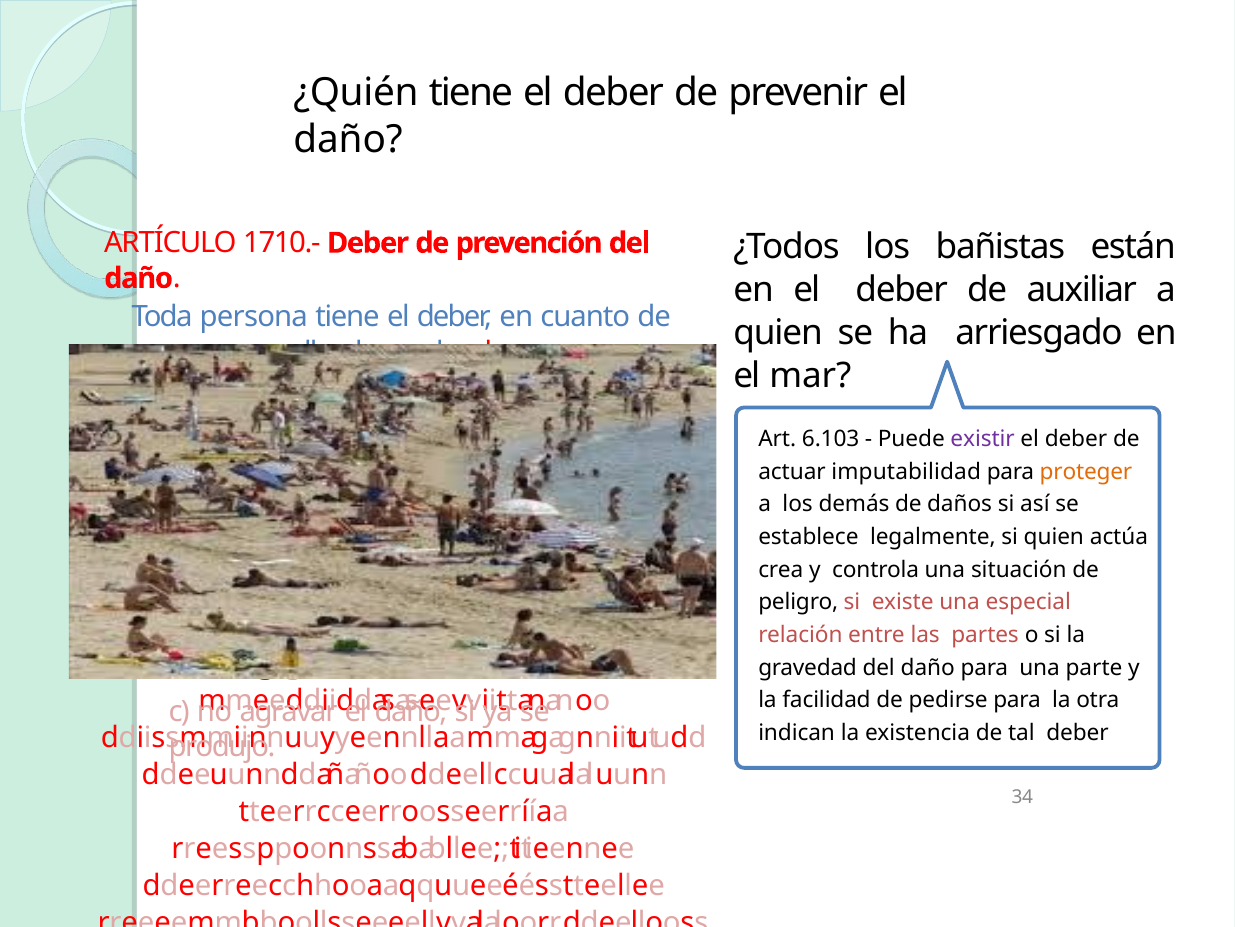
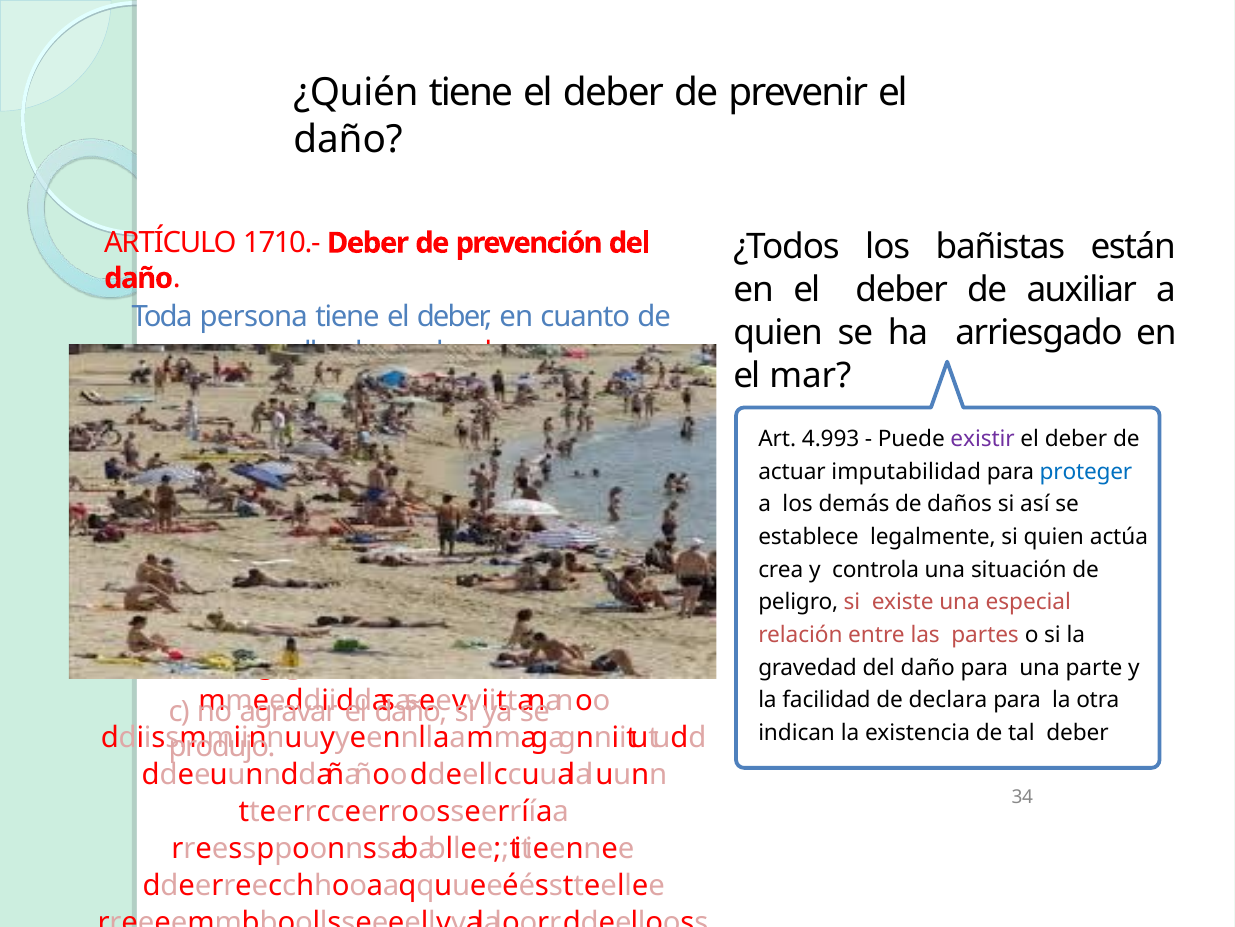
6.103: 6.103 -> 4.993
proteger colour: orange -> blue
pedirse: pedirse -> declara
